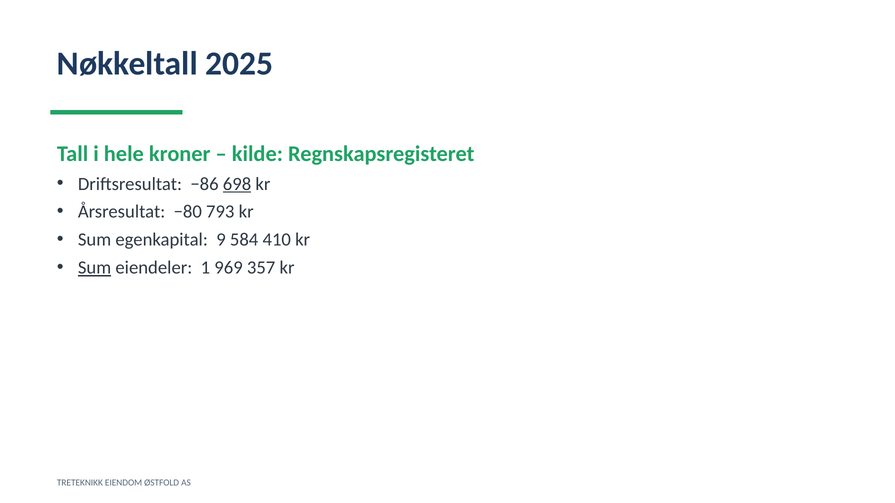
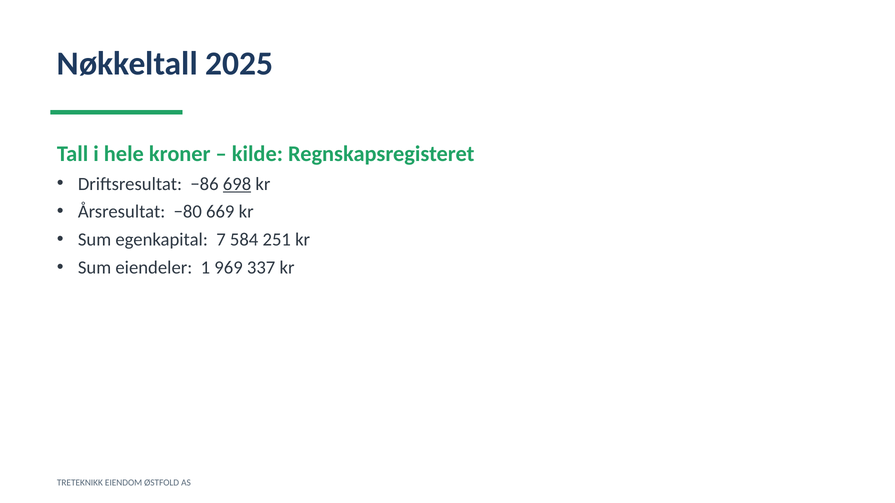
793: 793 -> 669
9: 9 -> 7
410: 410 -> 251
Sum at (95, 268) underline: present -> none
357: 357 -> 337
